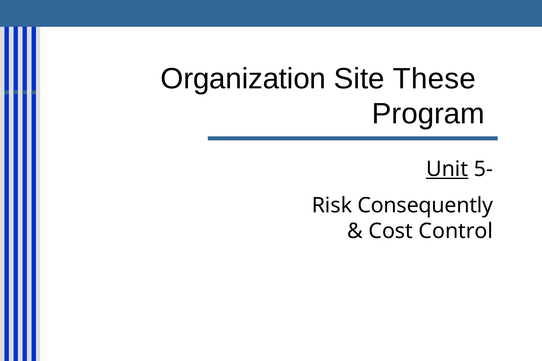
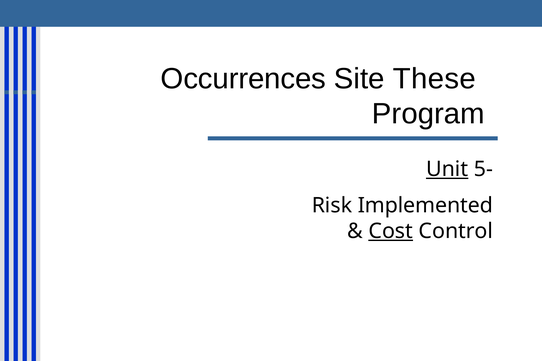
Organization: Organization -> Occurrences
Consequently: Consequently -> Implemented
Cost underline: none -> present
